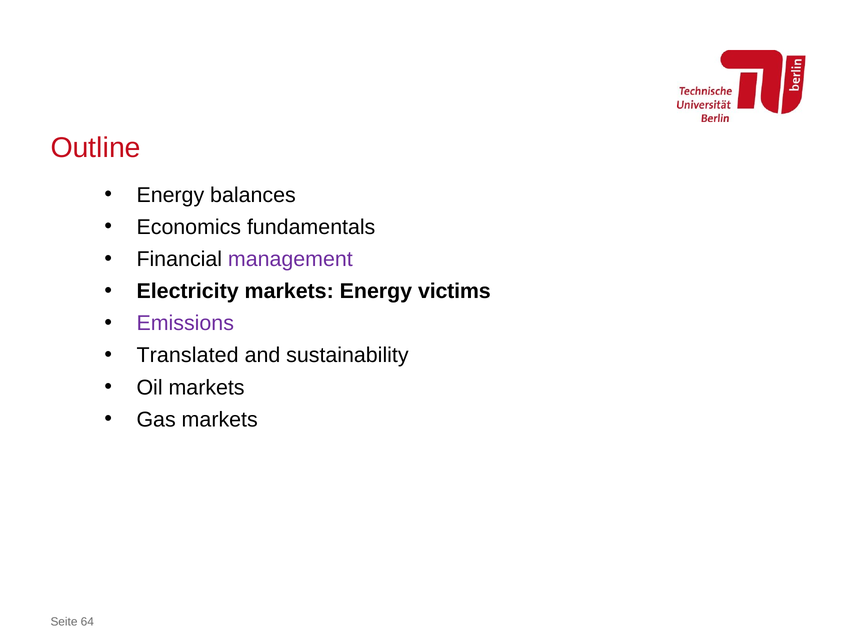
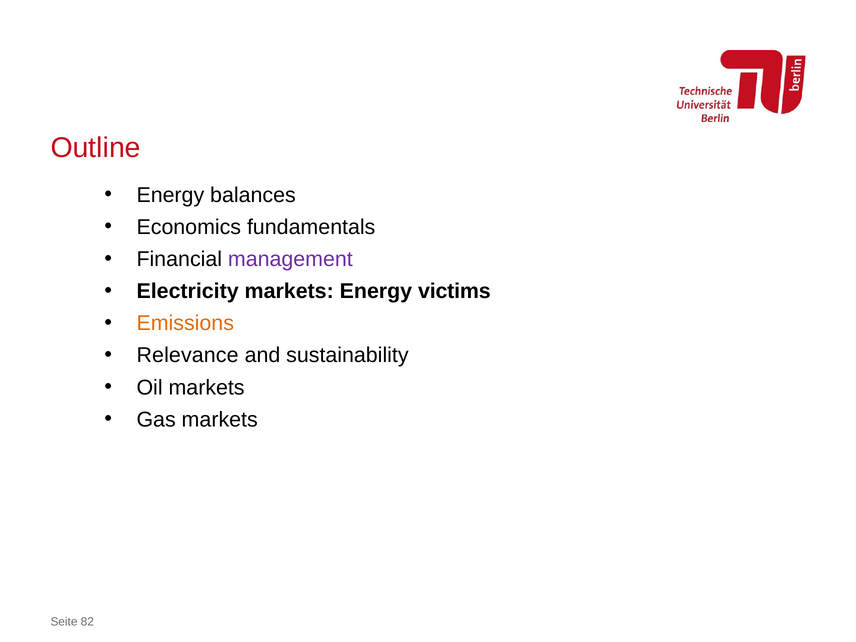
Emissions colour: purple -> orange
Translated: Translated -> Relevance
64: 64 -> 82
